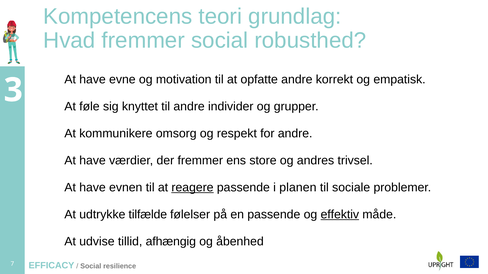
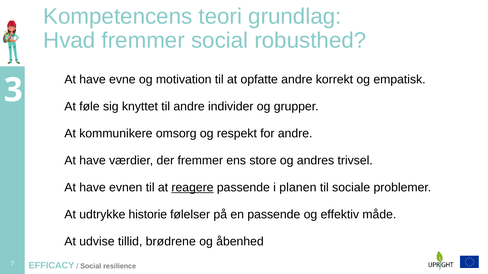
tilfælde: tilfælde -> historie
effektiv underline: present -> none
afhængig: afhængig -> brødrene
